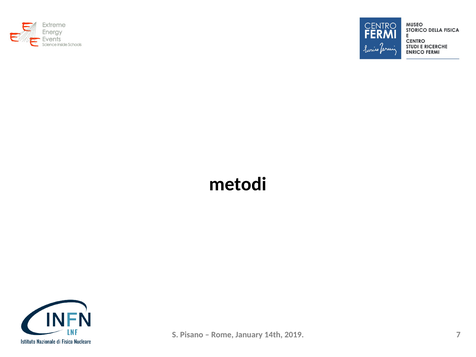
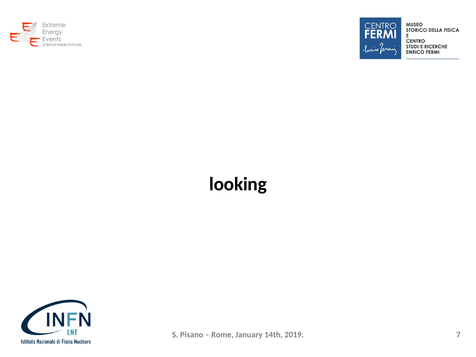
metodi: metodi -> looking
